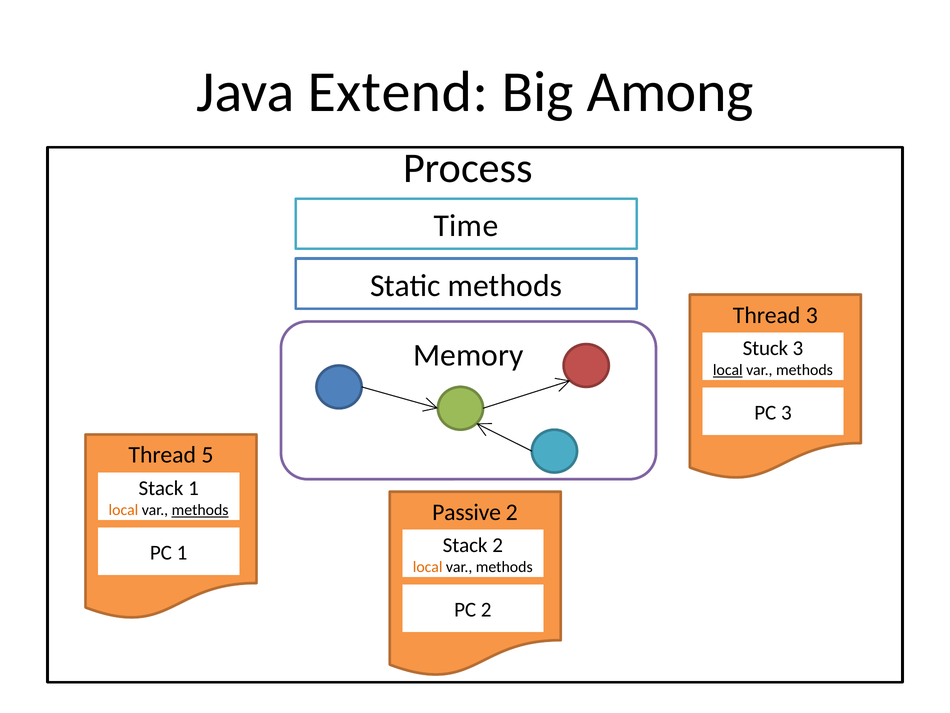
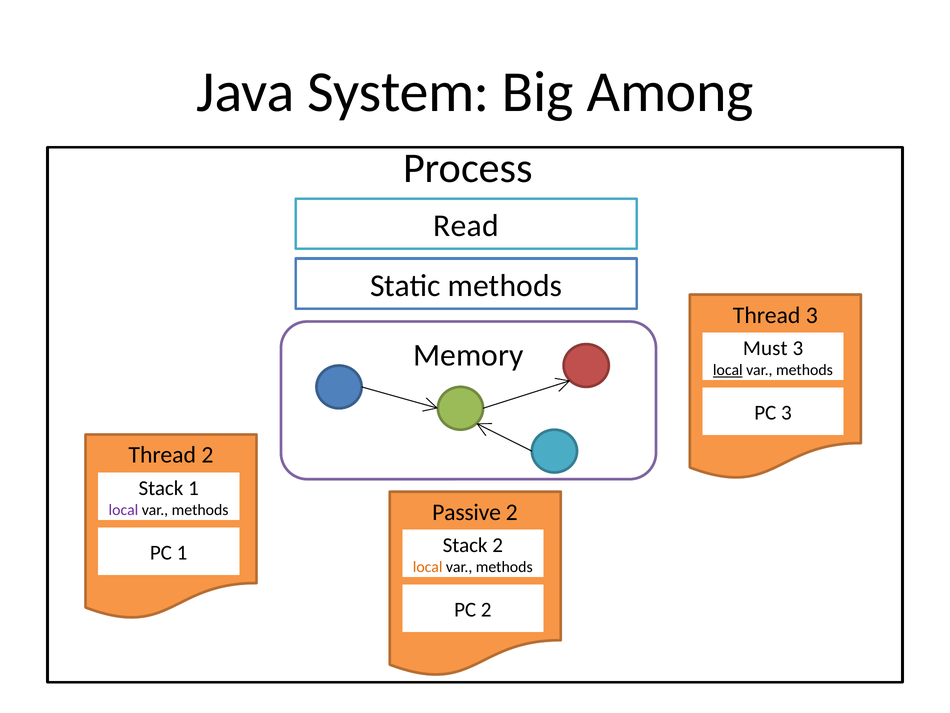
Extend: Extend -> System
Time: Time -> Read
Stuck: Stuck -> Must
Thread 5: 5 -> 2
local at (123, 510) colour: orange -> purple
methods at (200, 510) underline: present -> none
